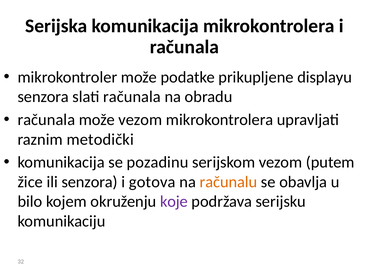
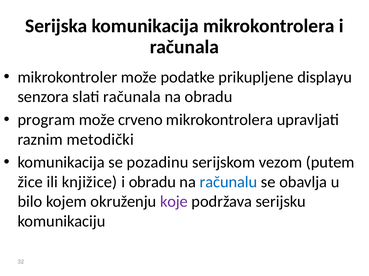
računala at (46, 120): računala -> program
može vezom: vezom -> crveno
ili senzora: senzora -> knjižice
i gotova: gotova -> obradu
računalu colour: orange -> blue
